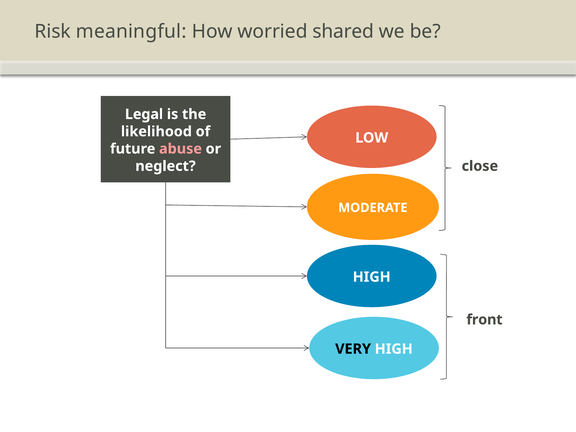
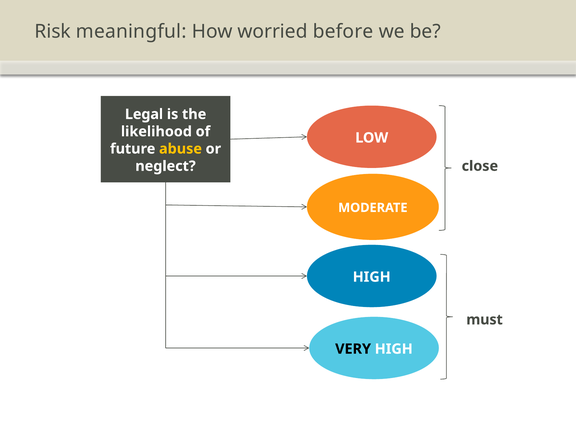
shared: shared -> before
abuse colour: pink -> yellow
front: front -> must
